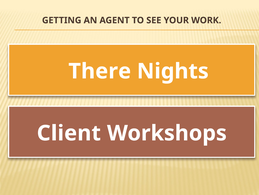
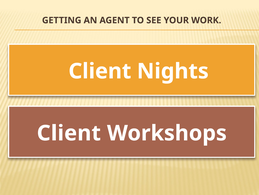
There at (100, 71): There -> Client
